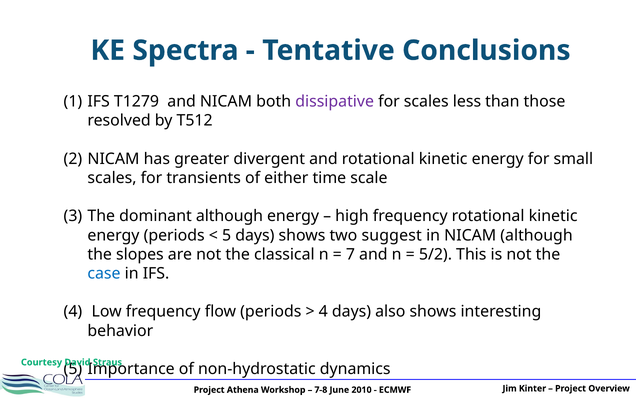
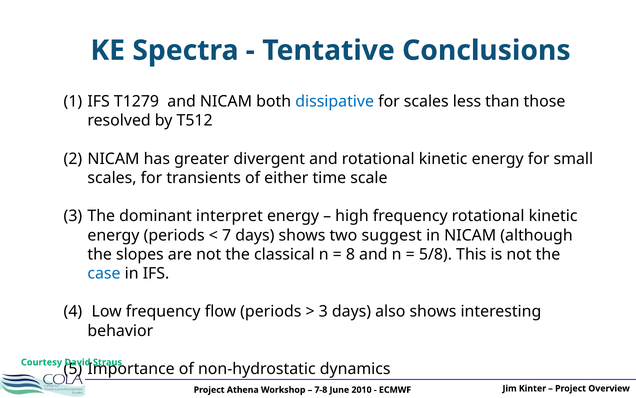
dissipative colour: purple -> blue
dominant although: although -> interpret
5 at (227, 235): 5 -> 7
7: 7 -> 8
5/2: 5/2 -> 5/8
4 at (323, 311): 4 -> 3
